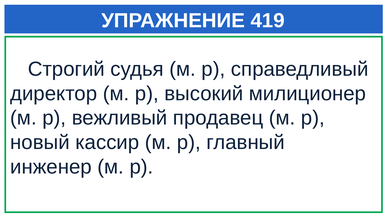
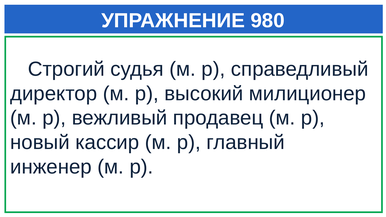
419: 419 -> 980
